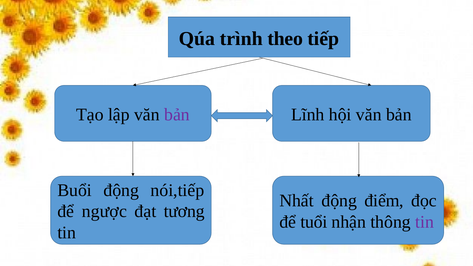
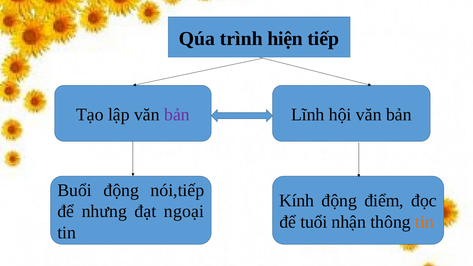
theo: theo -> hiện
Nhất: Nhất -> Kính
ngược: ngược -> nhưng
tương: tương -> ngoại
tin at (425, 222) colour: purple -> orange
